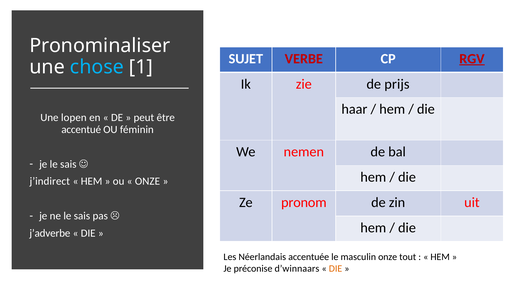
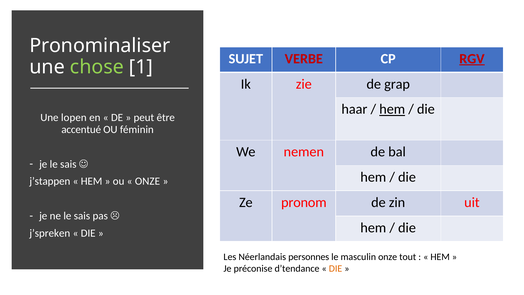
chose colour: light blue -> light green
prijs: prijs -> grap
hem at (392, 109) underline: none -> present
j’indirect: j’indirect -> j’stappen
j’adverbe: j’adverbe -> j’spreken
accentuée: accentuée -> personnes
d’winnaars: d’winnaars -> d’tendance
